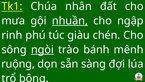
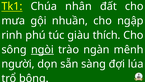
nhuần underline: present -> none
chén: chén -> thích
bánh: bánh -> ngàn
ruộng: ruộng -> người
